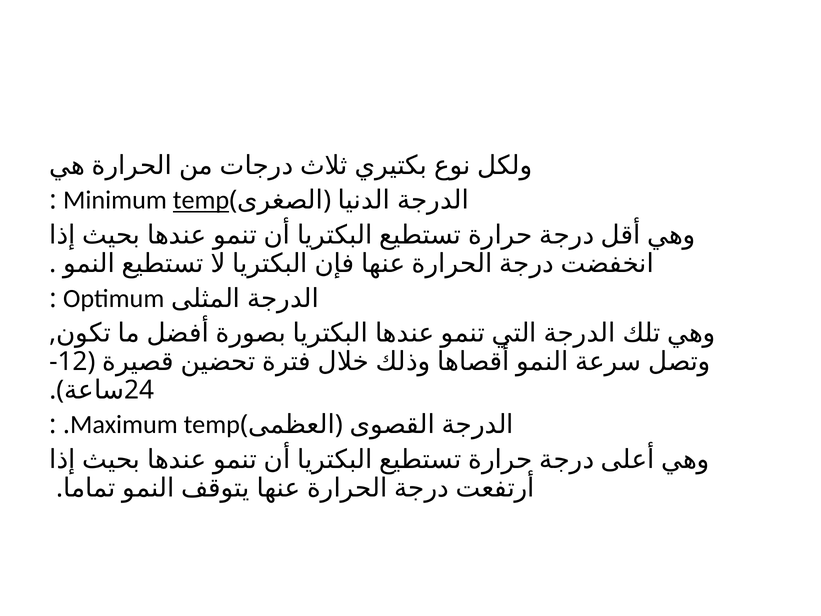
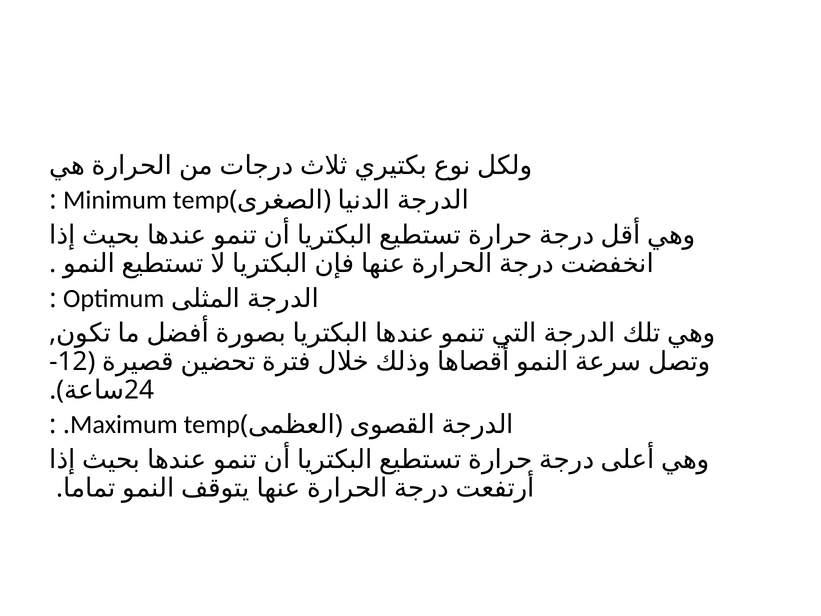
temp at (201, 200) underline: present -> none
